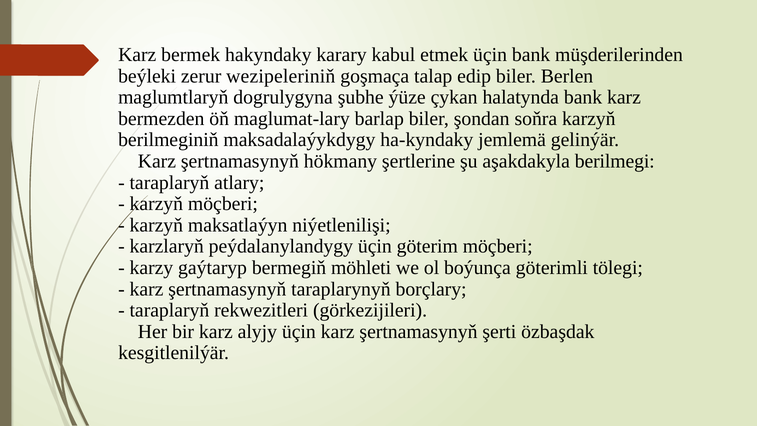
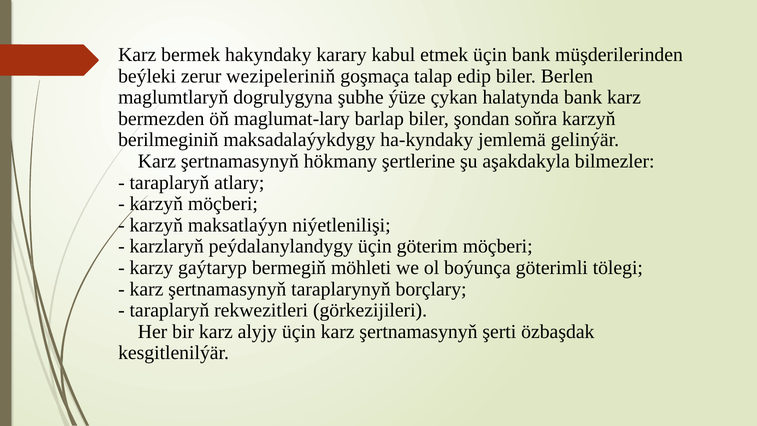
berilmegi: berilmegi -> bilmezler
